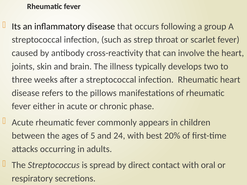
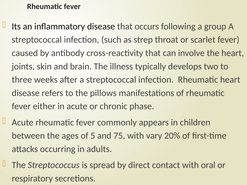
24: 24 -> 75
best: best -> vary
